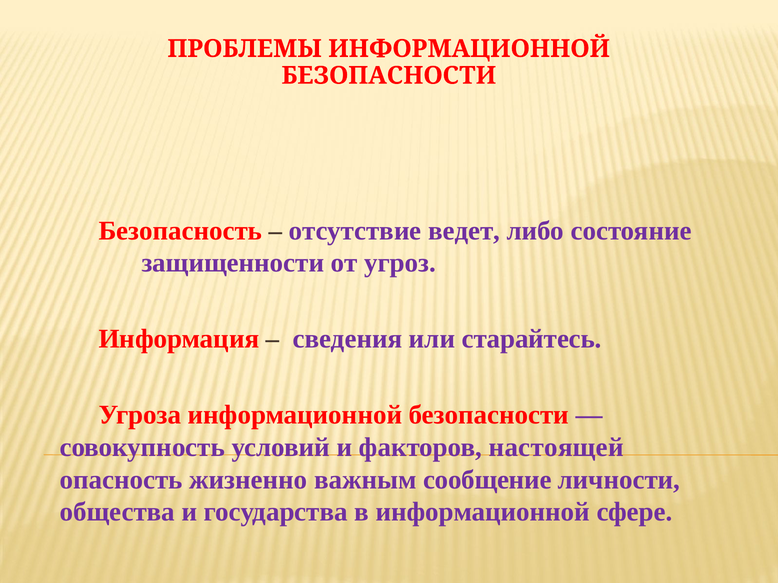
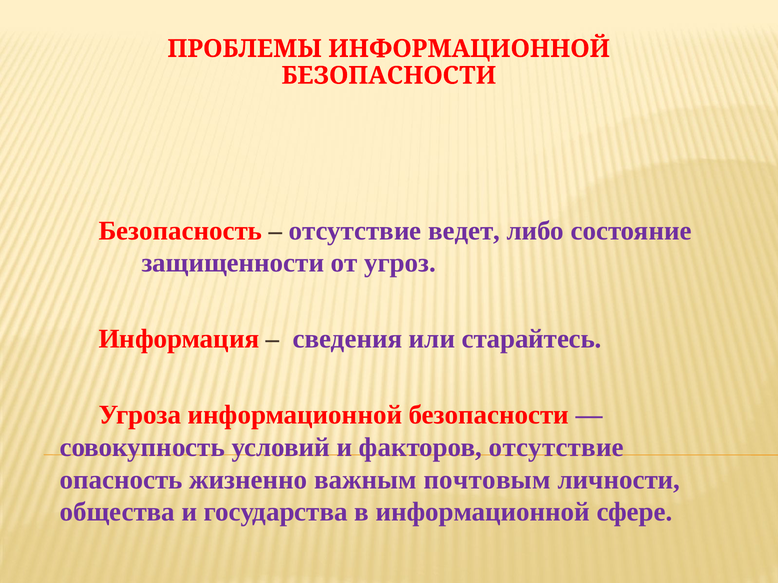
факторов настоящей: настоящей -> отсутствие
сообщение: сообщение -> почтовым
